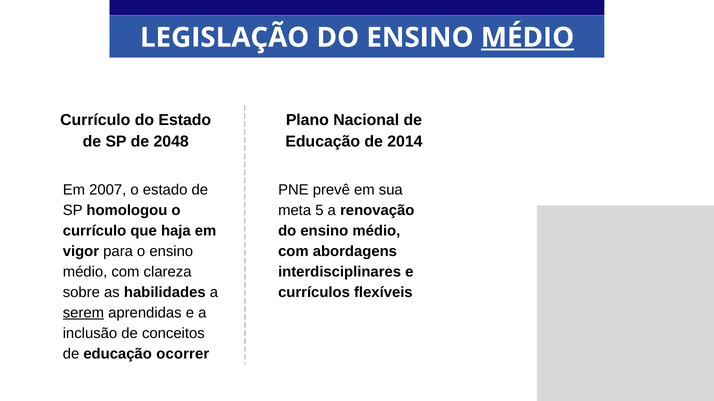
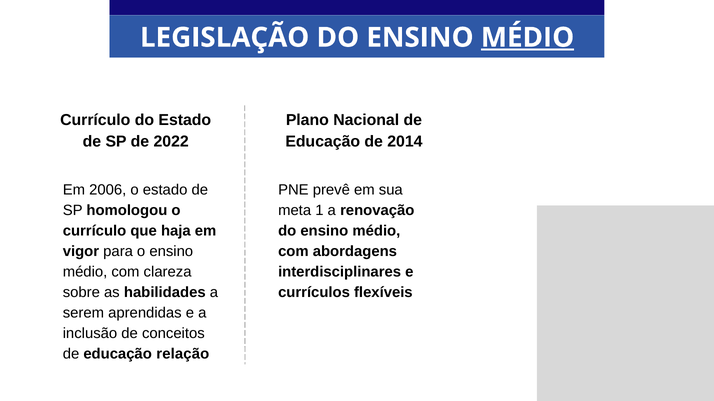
2048: 2048 -> 2022
2007: 2007 -> 2006
5: 5 -> 1
serem underline: present -> none
ocorrer: ocorrer -> relação
